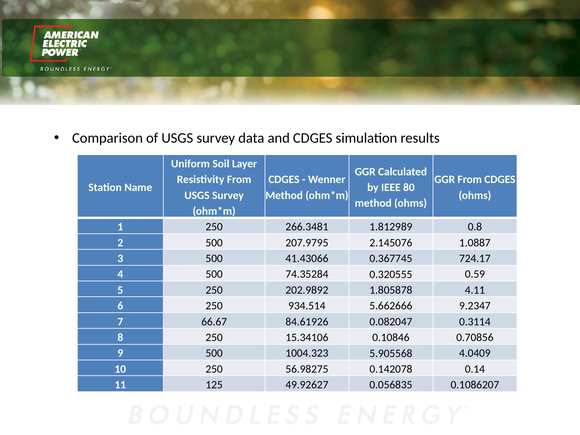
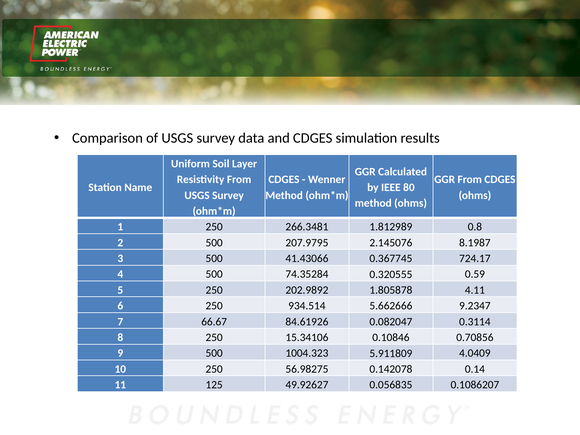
1.0887: 1.0887 -> 8.1987
5.905568: 5.905568 -> 5.911809
